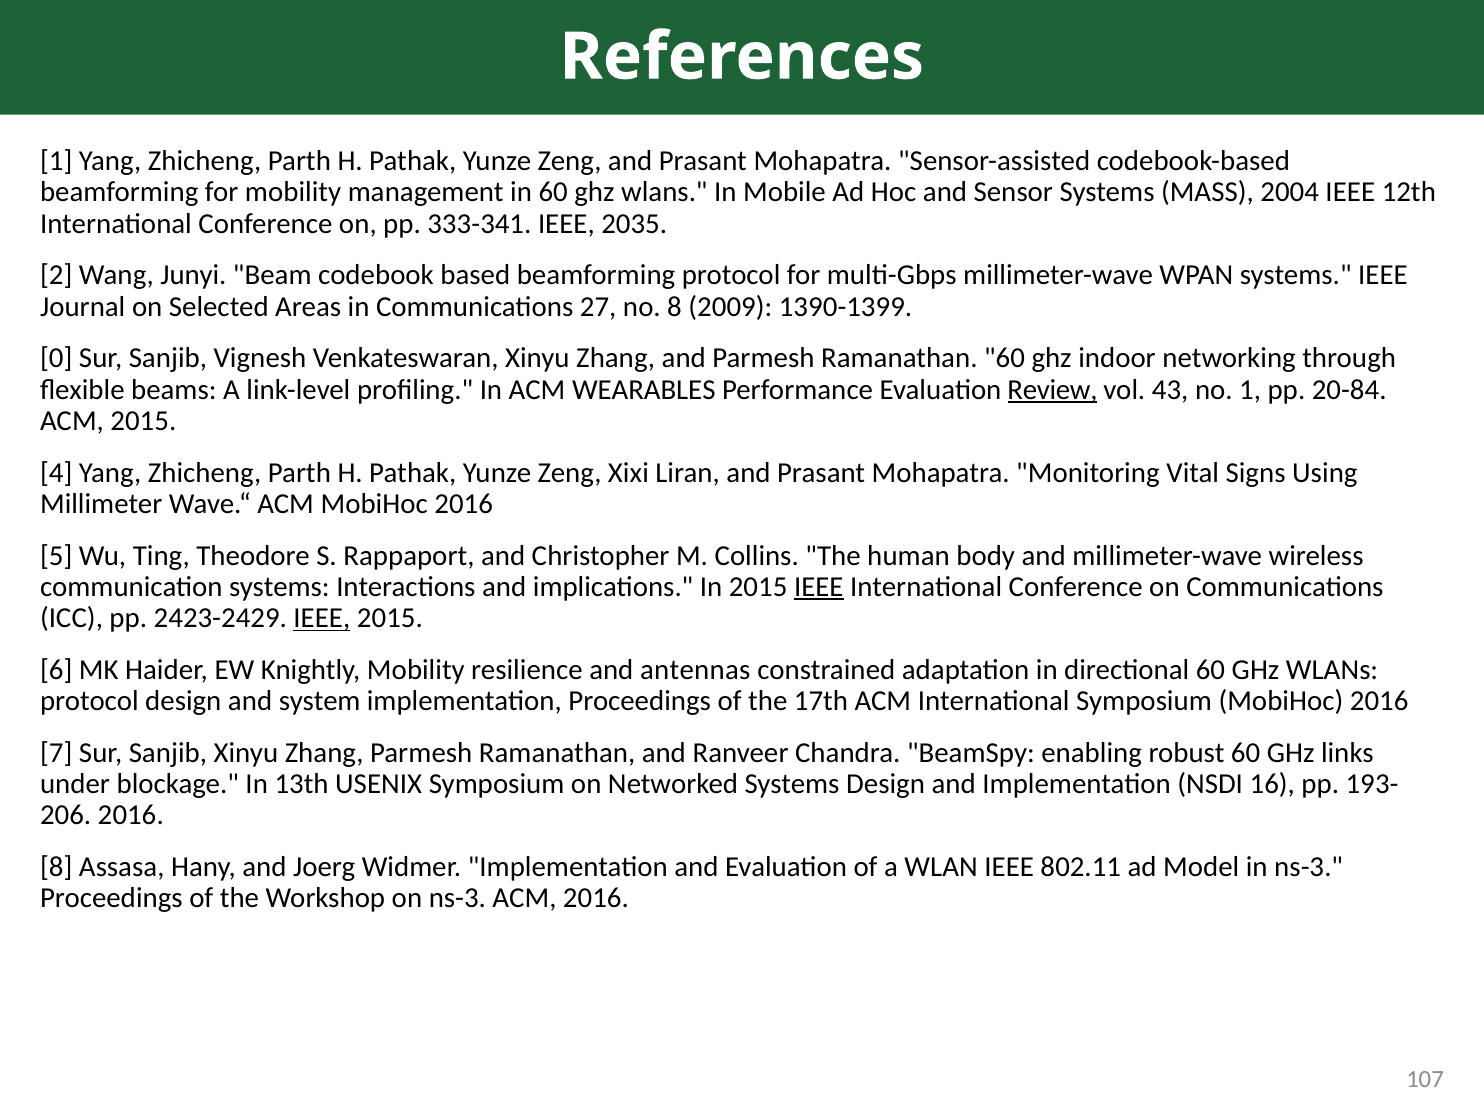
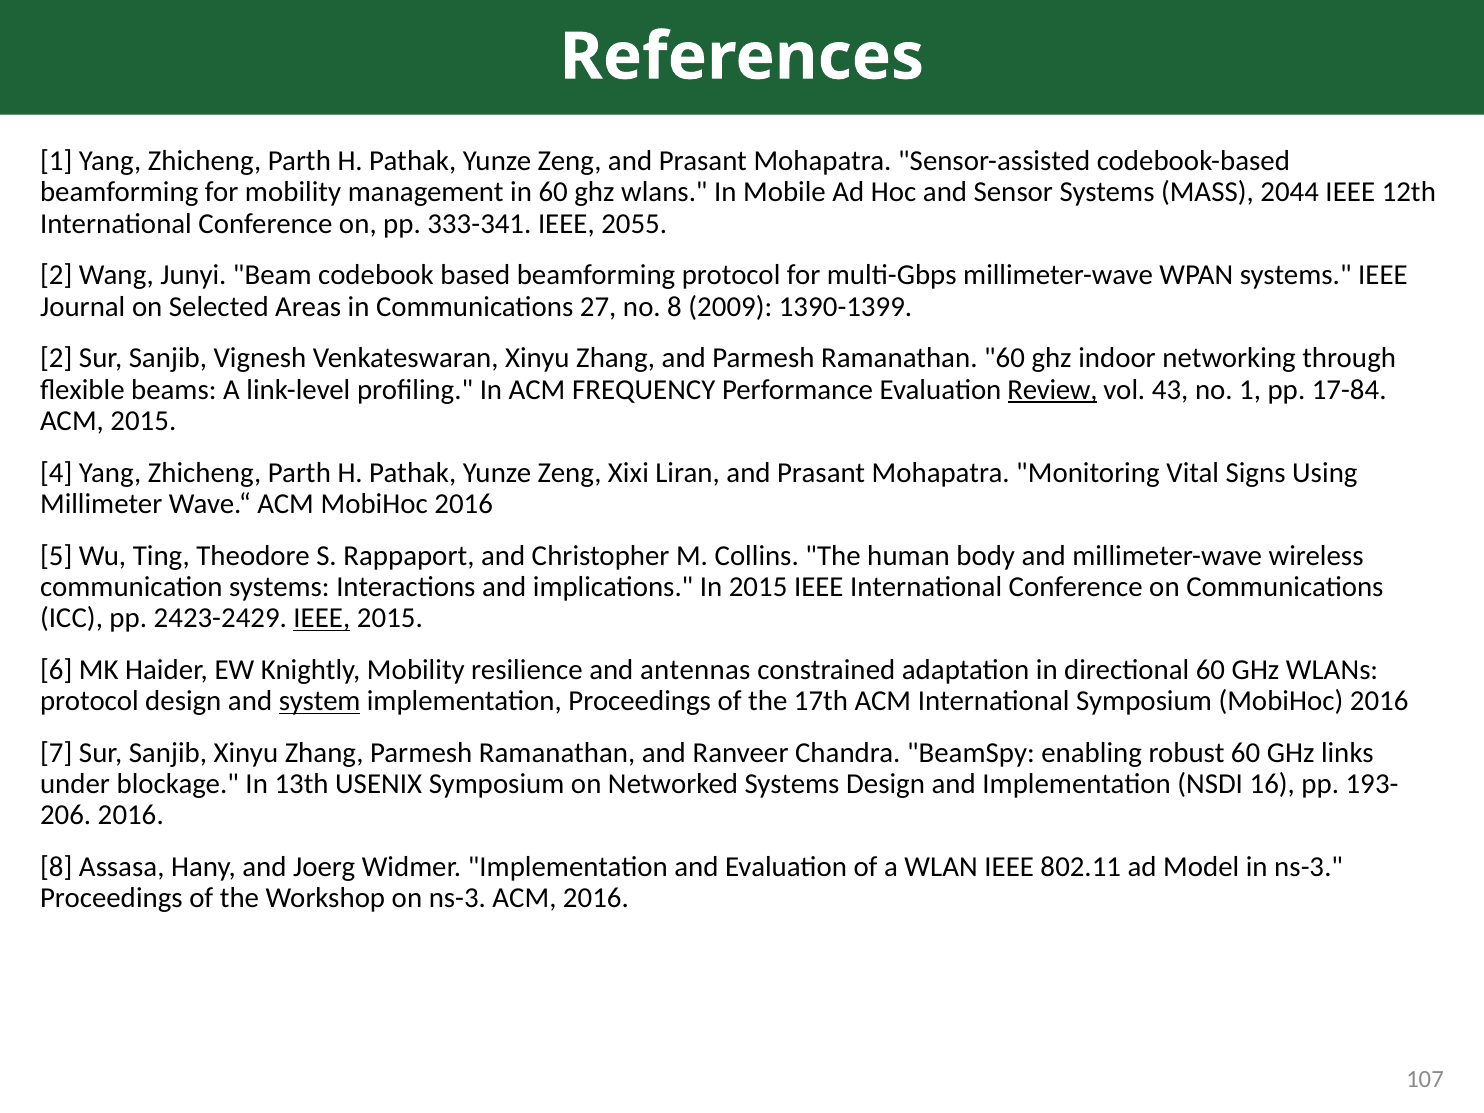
2004: 2004 -> 2044
2035: 2035 -> 2055
0 at (56, 358): 0 -> 2
WEARABLES: WEARABLES -> FREQUENCY
20-84: 20-84 -> 17-84
IEEE at (819, 587) underline: present -> none
system underline: none -> present
